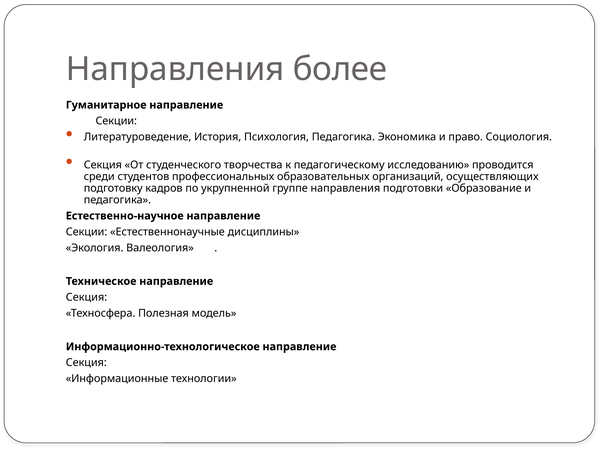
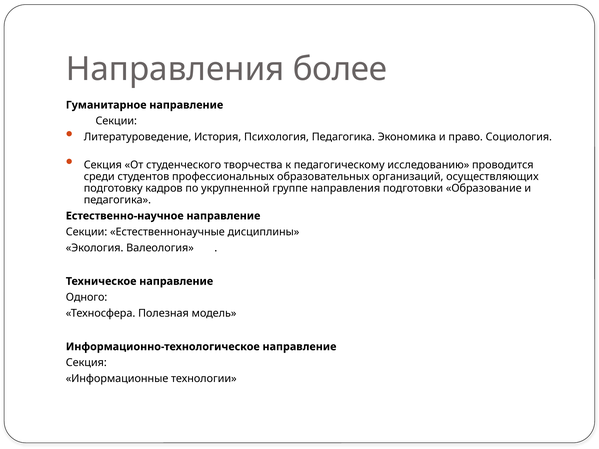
Секция at (86, 297): Секция -> Одного
